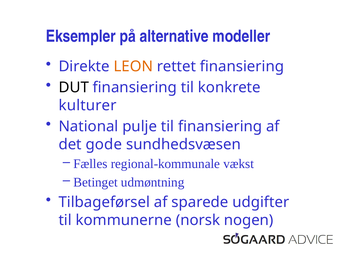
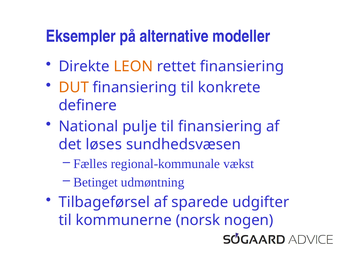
DUT colour: black -> orange
kulturer: kulturer -> definere
gode: gode -> løses
